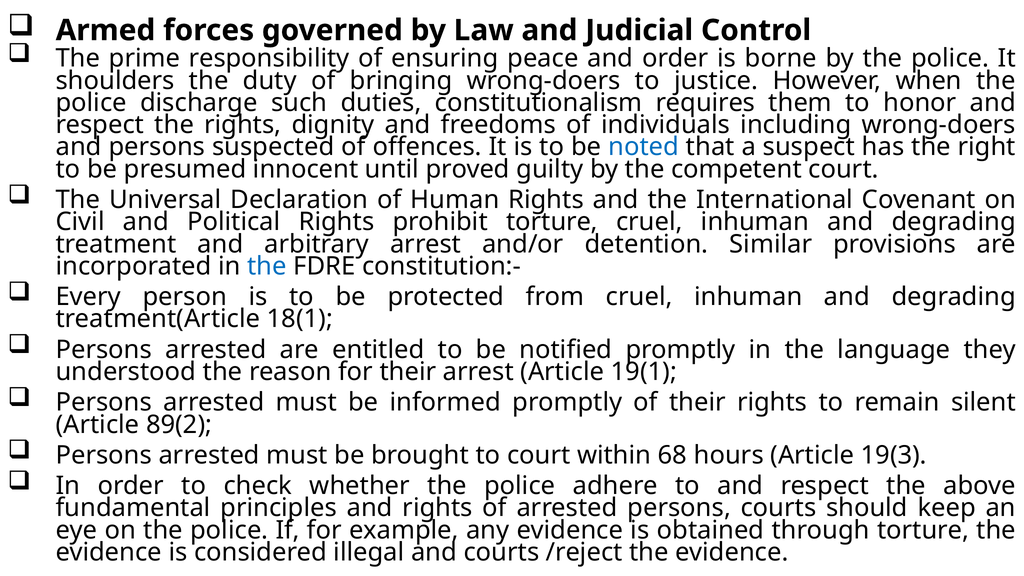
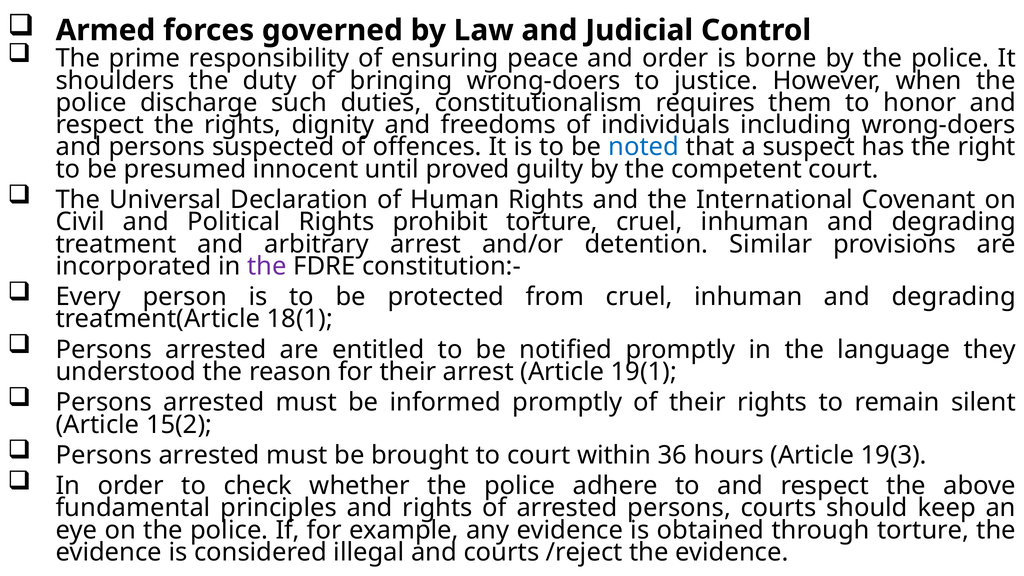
the at (267, 266) colour: blue -> purple
89(2: 89(2 -> 15(2
68: 68 -> 36
